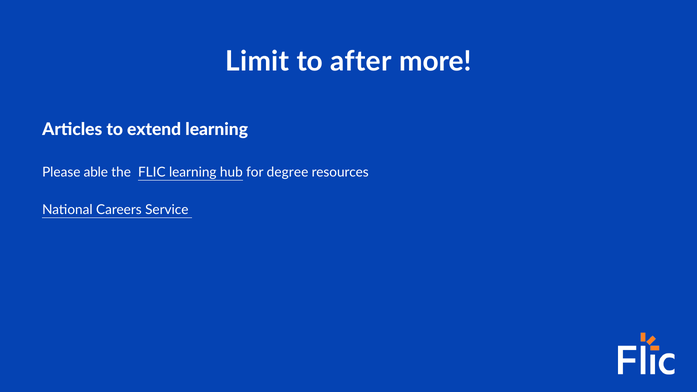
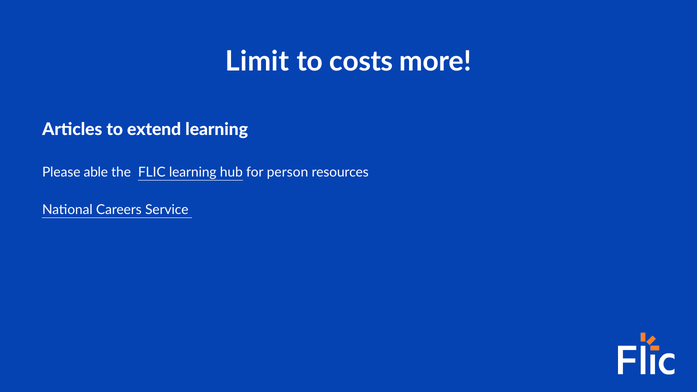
after: after -> costs
degree: degree -> person
